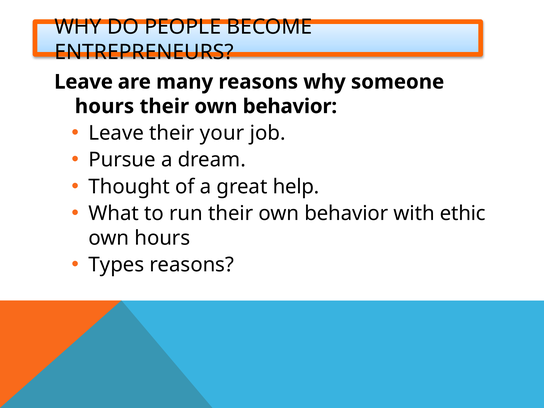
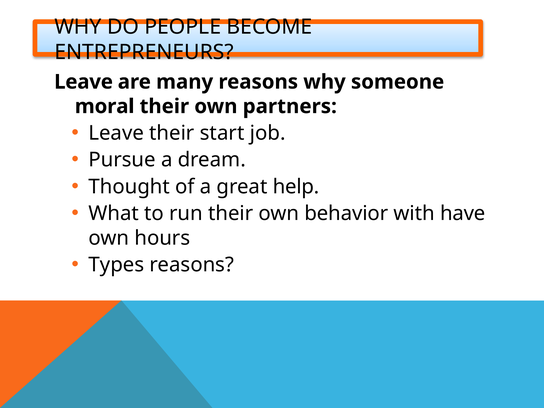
hours at (104, 106): hours -> moral
behavior at (290, 106): behavior -> partners
your: your -> start
ethic: ethic -> have
